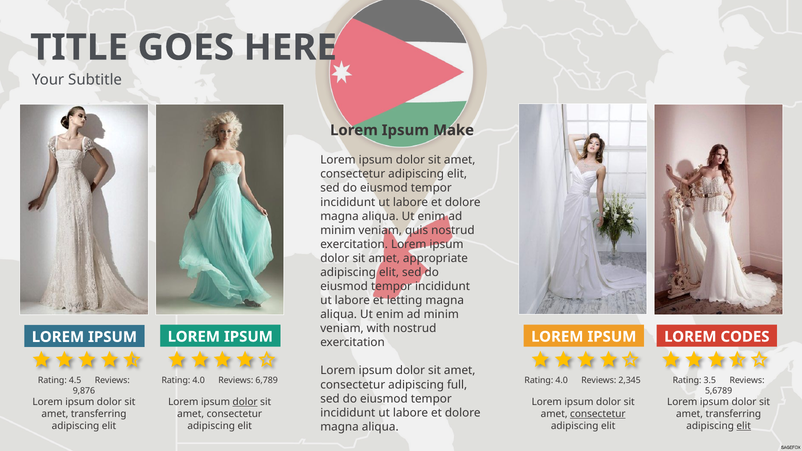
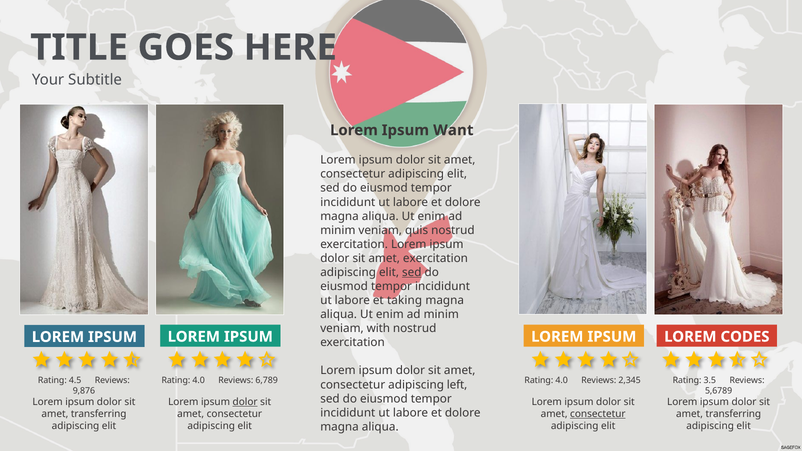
Make: Make -> Want
amet appropriate: appropriate -> exercitation
sed at (412, 272) underline: none -> present
letting: letting -> taking
full: full -> left
elit at (744, 426) underline: present -> none
